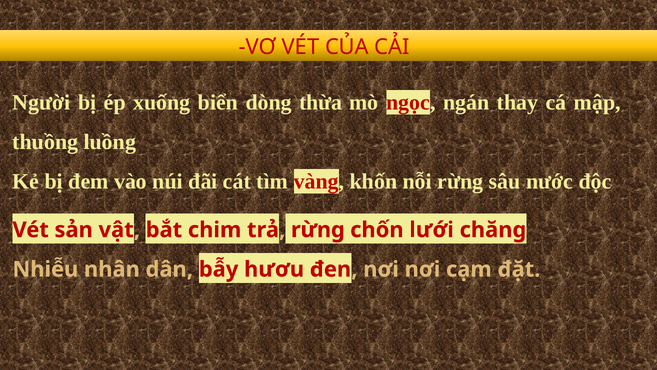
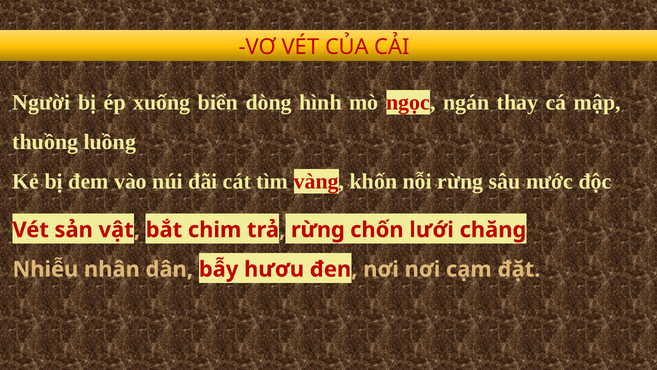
thừa: thừa -> hình
